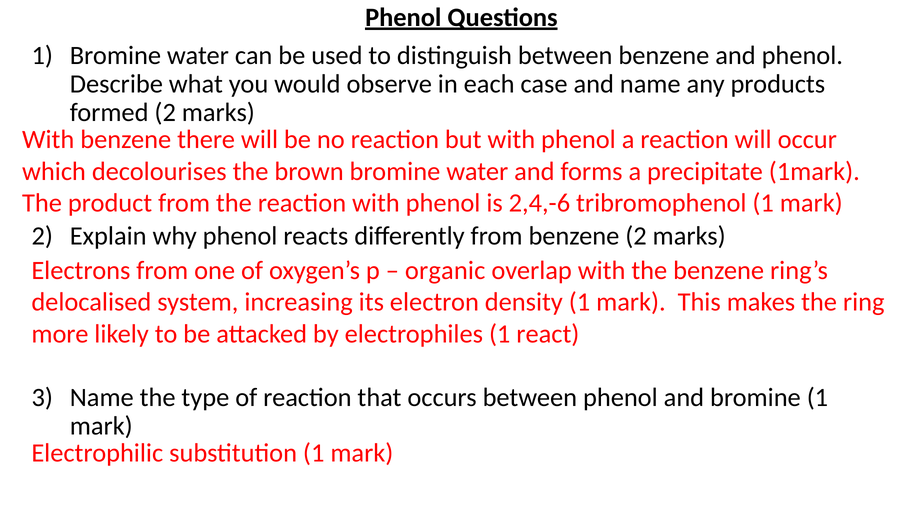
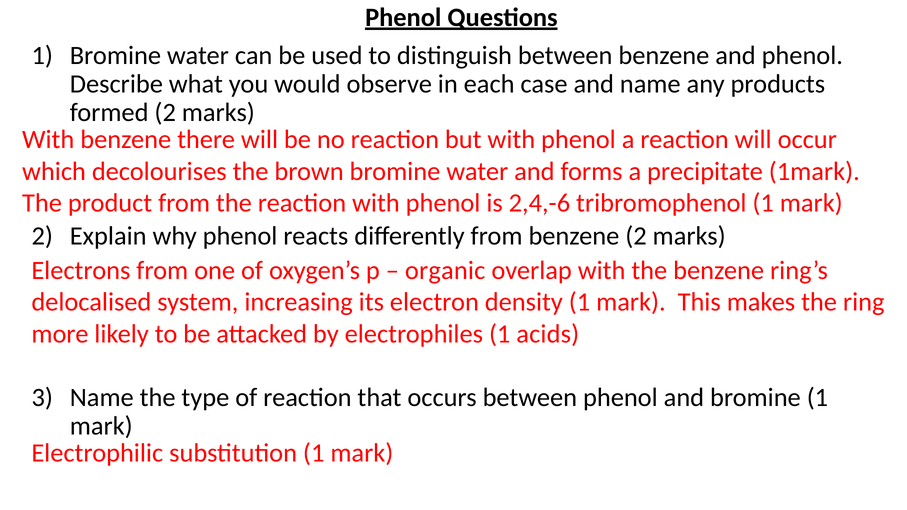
react: react -> acids
